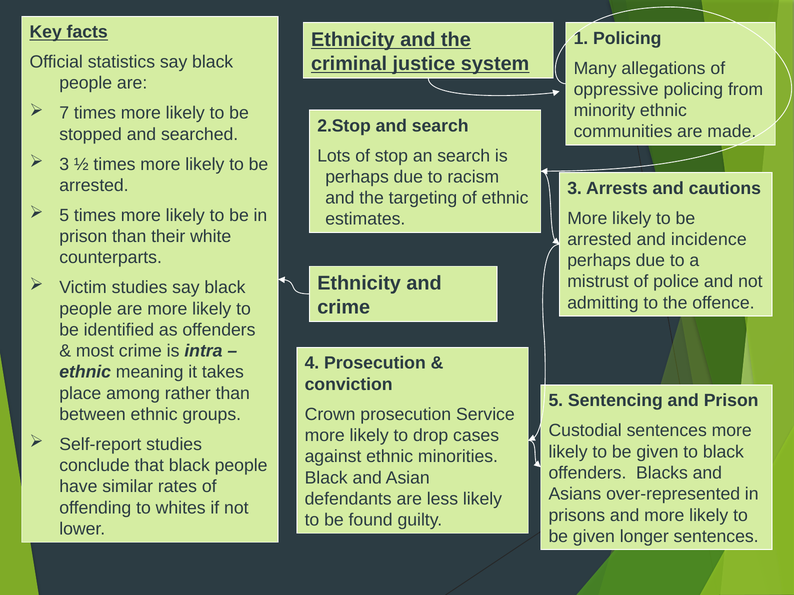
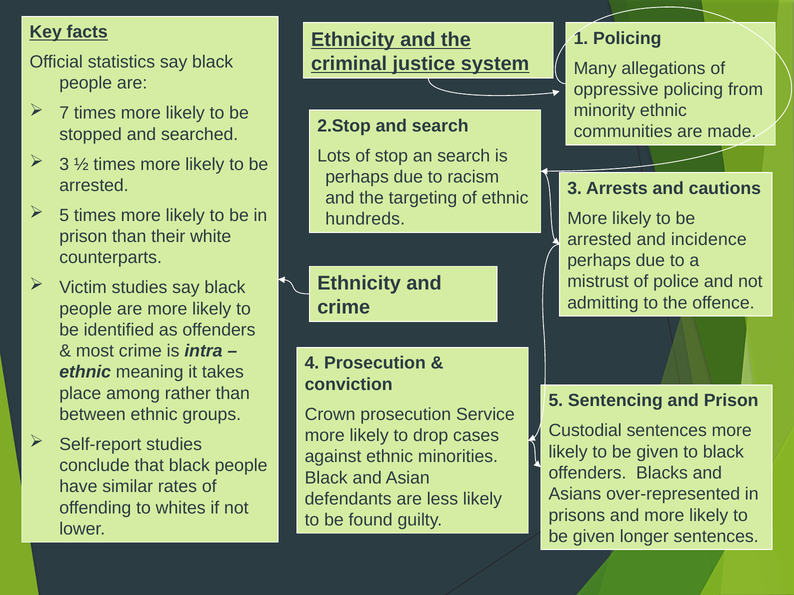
estimates: estimates -> hundreds
